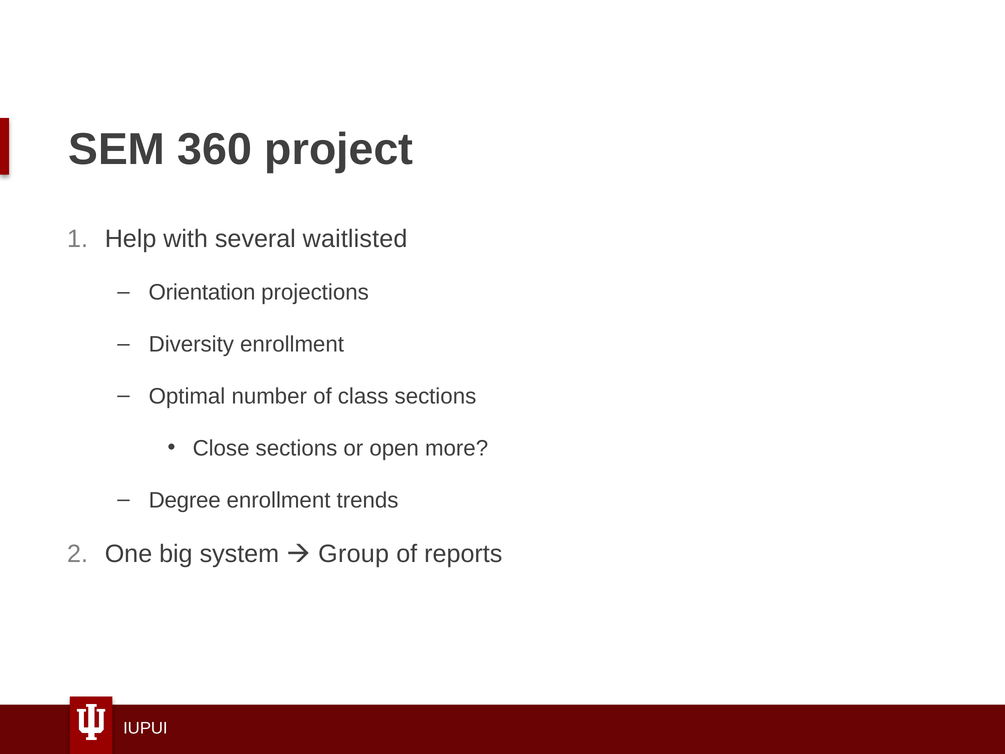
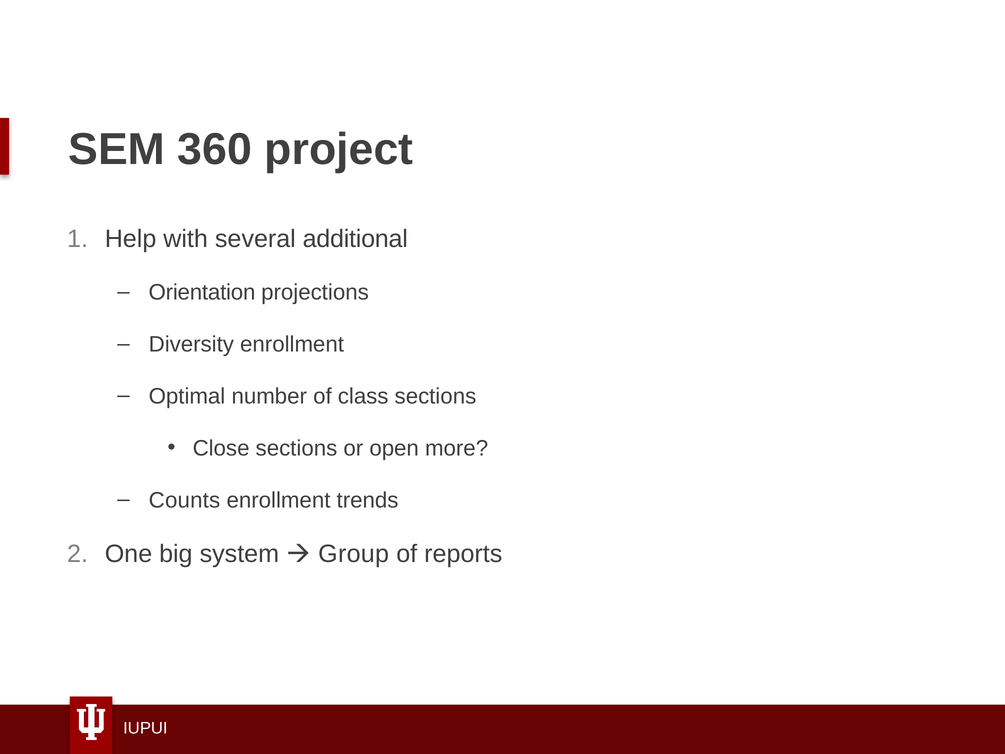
waitlisted: waitlisted -> additional
Degree: Degree -> Counts
